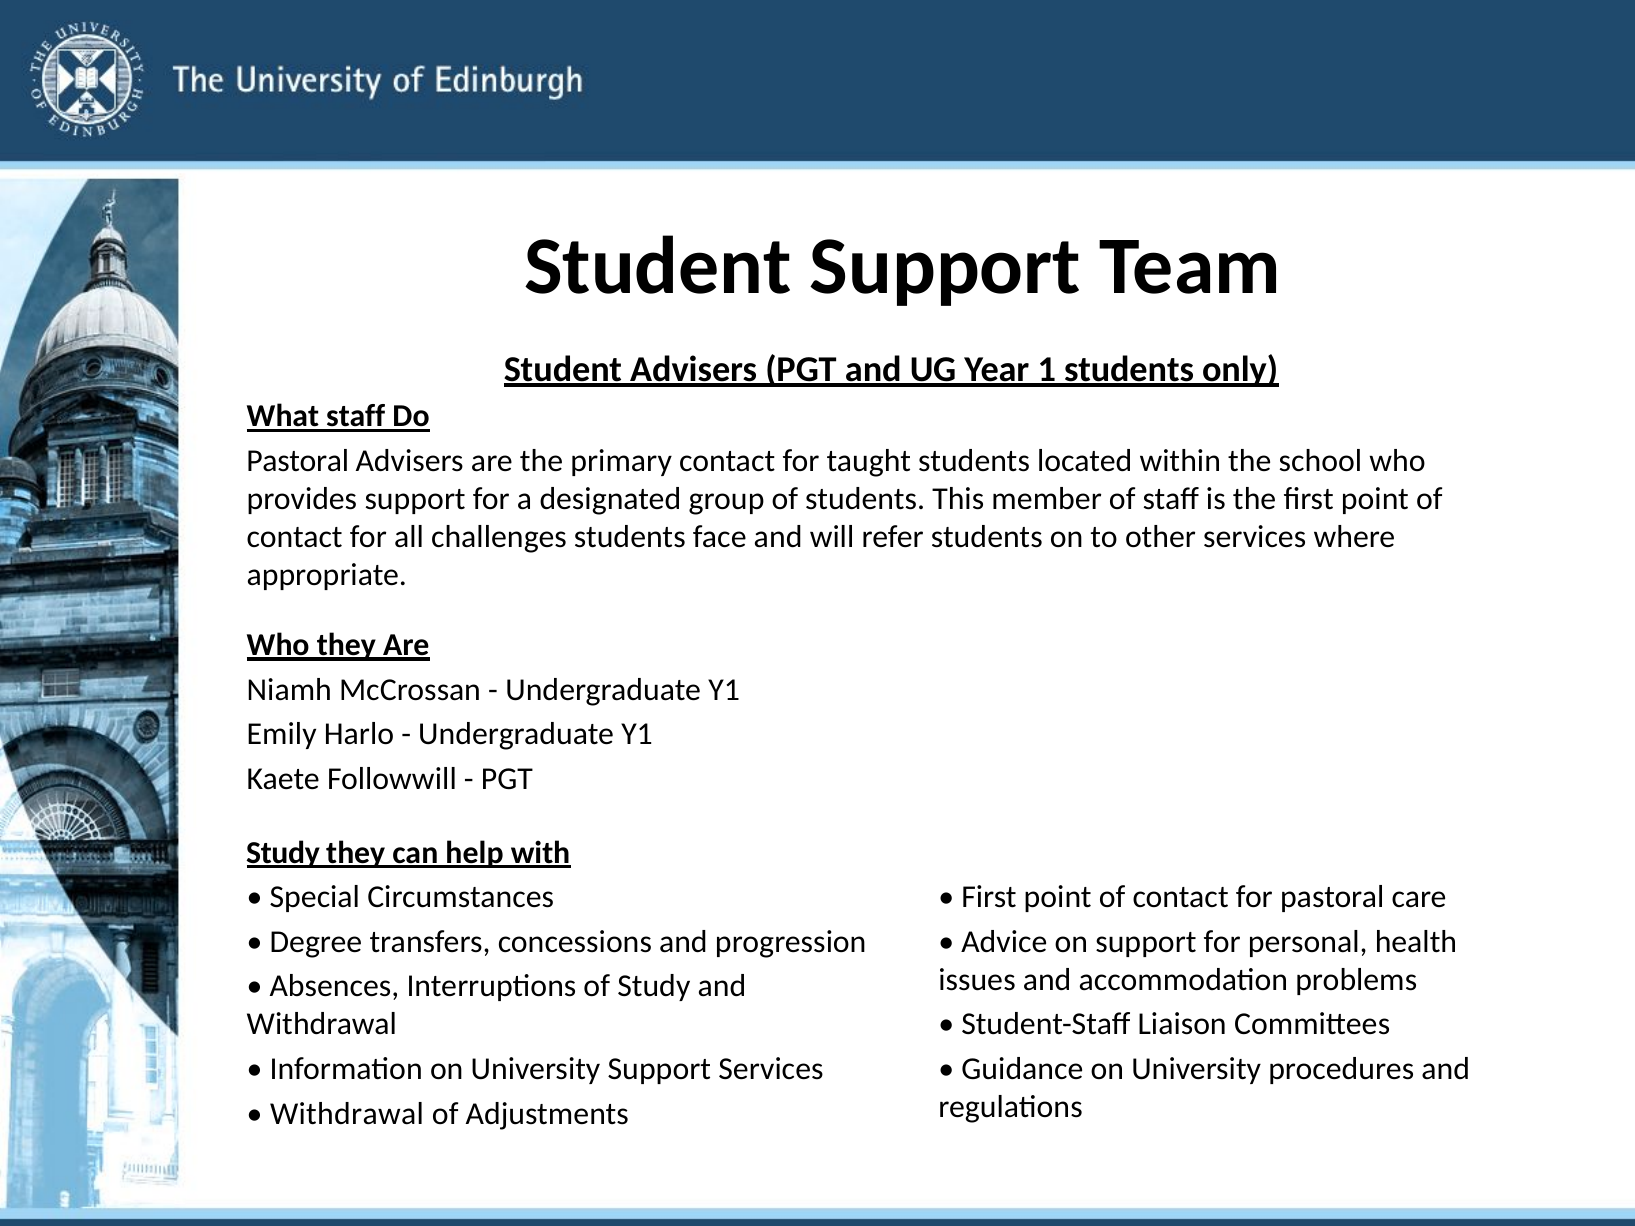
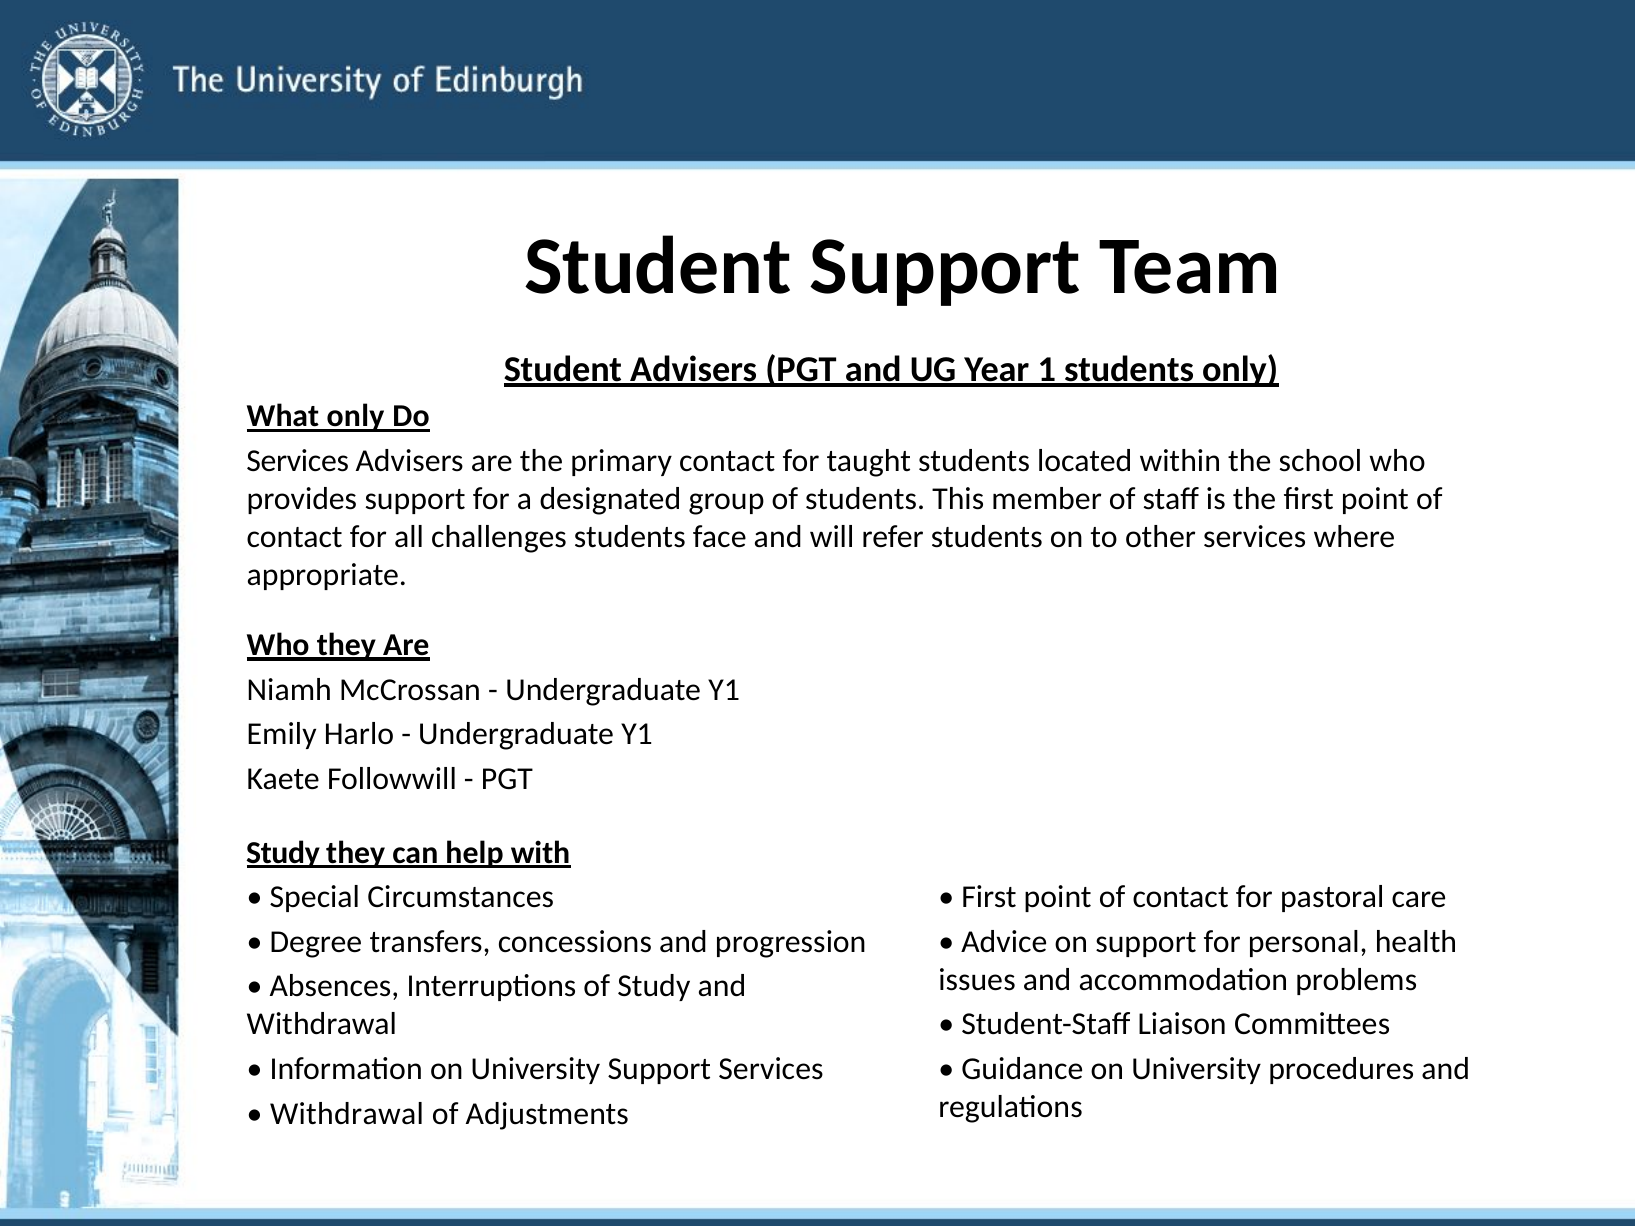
What staff: staff -> only
Pastoral at (298, 461): Pastoral -> Services
